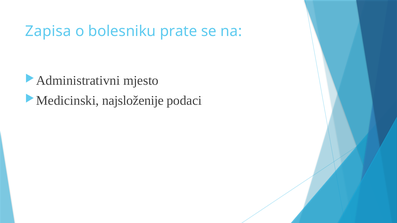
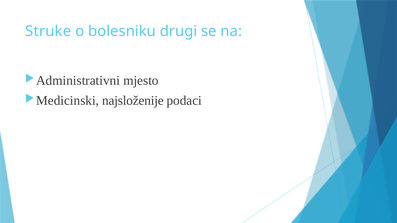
Zapisa: Zapisa -> Struke
prate: prate -> drugi
